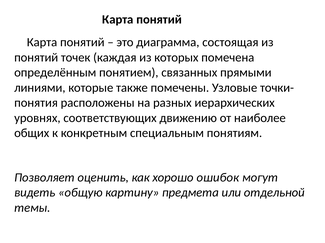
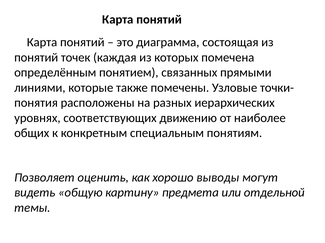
ошибок: ошибок -> выводы
